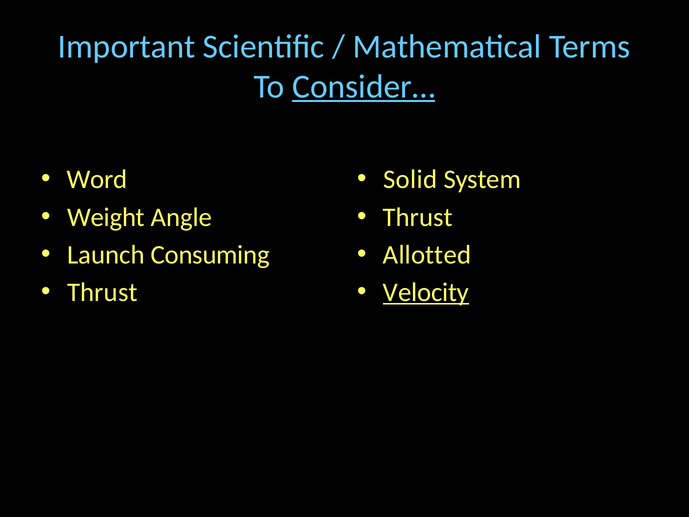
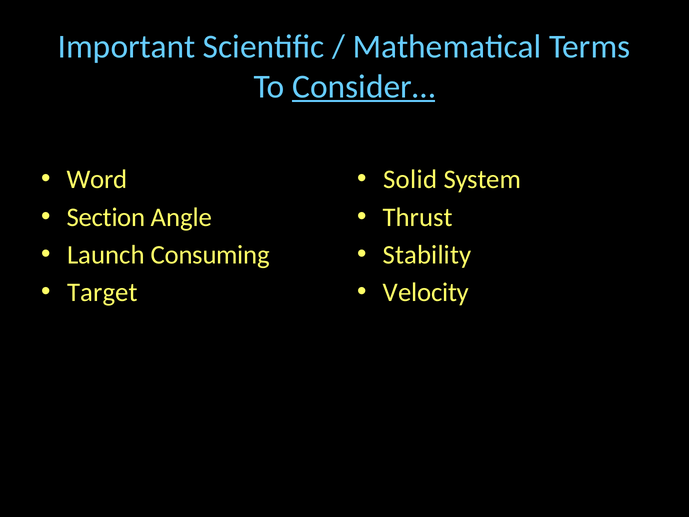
Weight: Weight -> Section
Allotted: Allotted -> Stability
Thrust at (102, 292): Thrust -> Target
Velocity underline: present -> none
